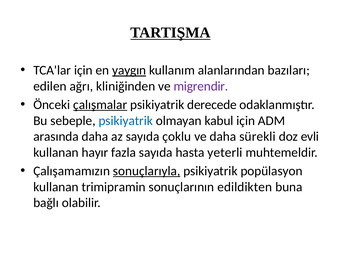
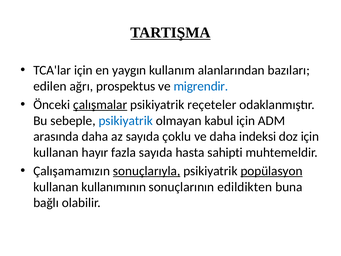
yaygın underline: present -> none
kliniğinden: kliniğinden -> prospektus
migrendir colour: purple -> blue
derecede: derecede -> reçeteler
sürekli: sürekli -> indeksi
doz evli: evli -> için
yeterli: yeterli -> sahipti
popülasyon underline: none -> present
trimipramin: trimipramin -> kullanımının
